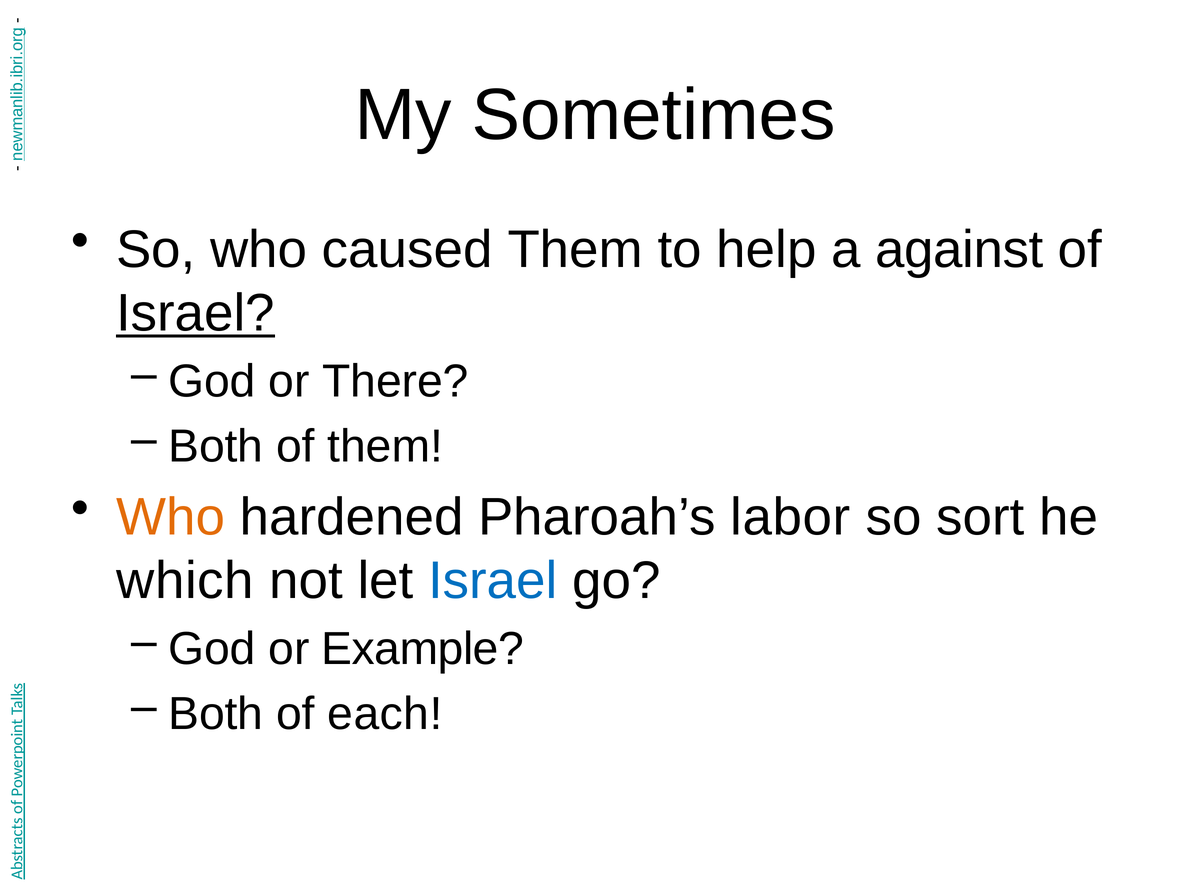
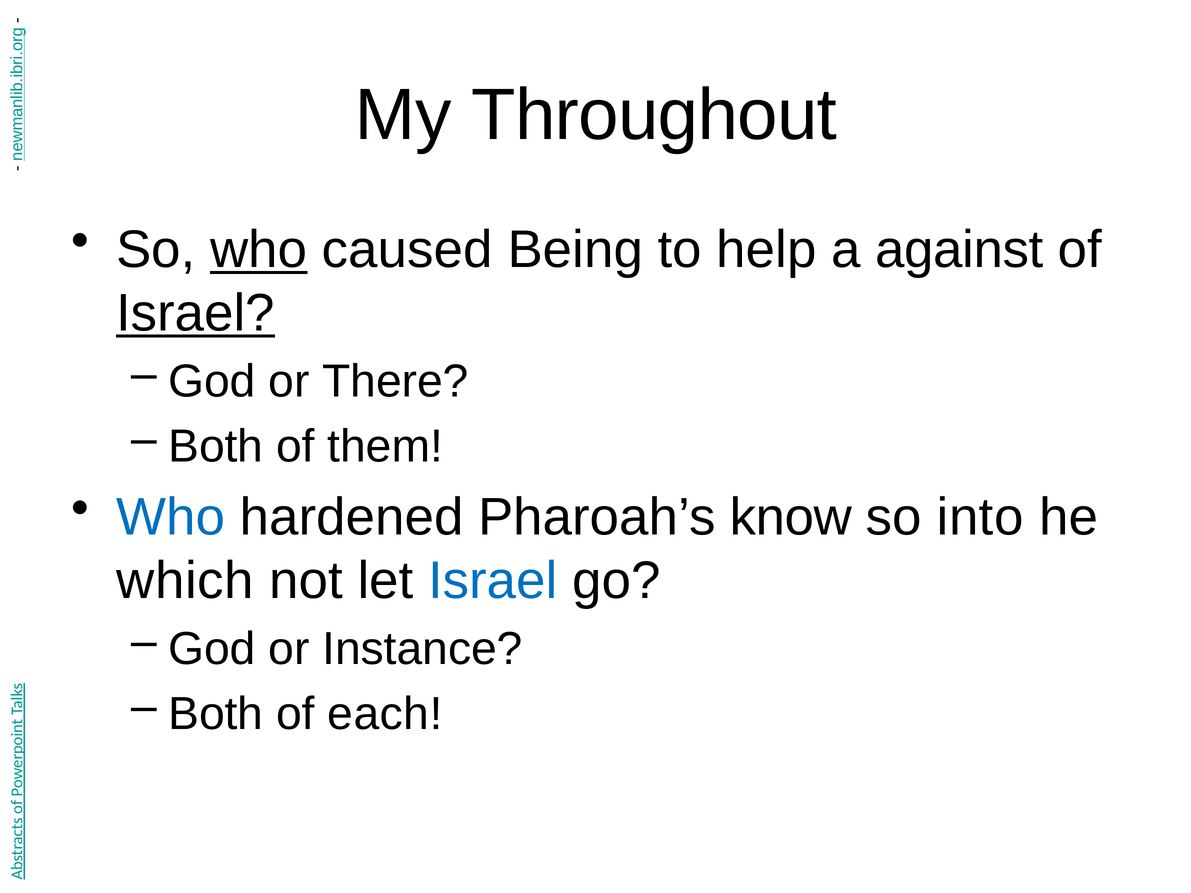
Sometimes: Sometimes -> Throughout
who at (259, 250) underline: none -> present
caused Them: Them -> Being
Who at (171, 517) colour: orange -> blue
labor: labor -> know
sort: sort -> into
Example: Example -> Instance
